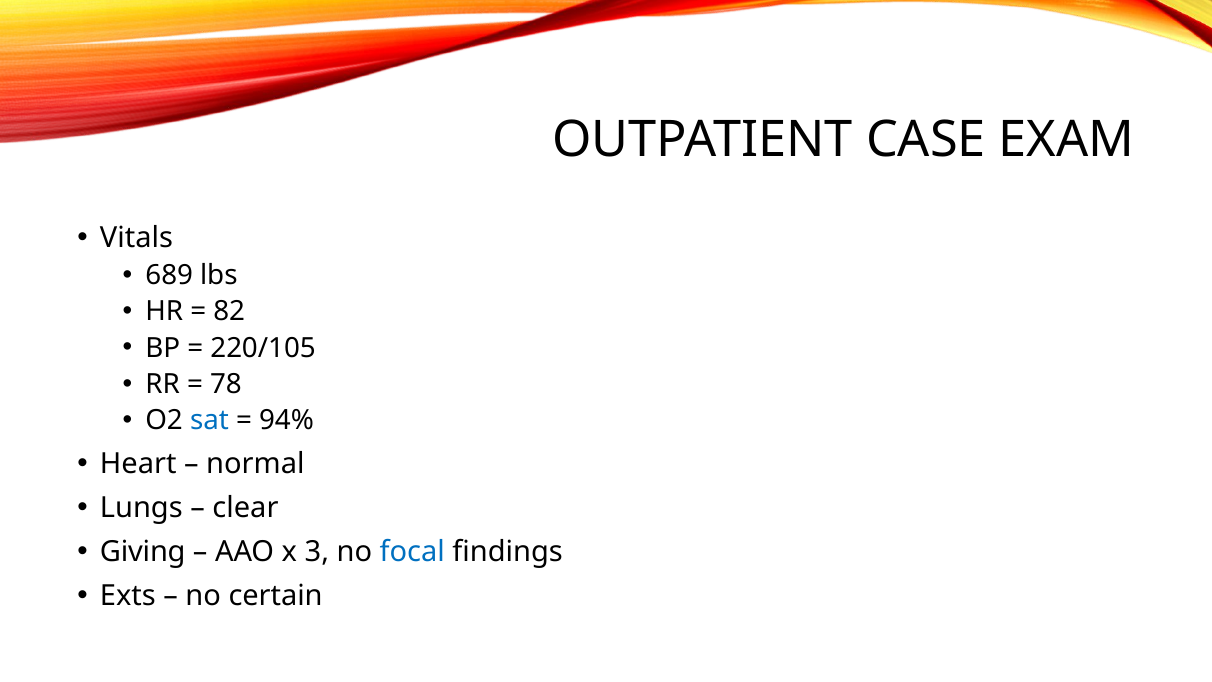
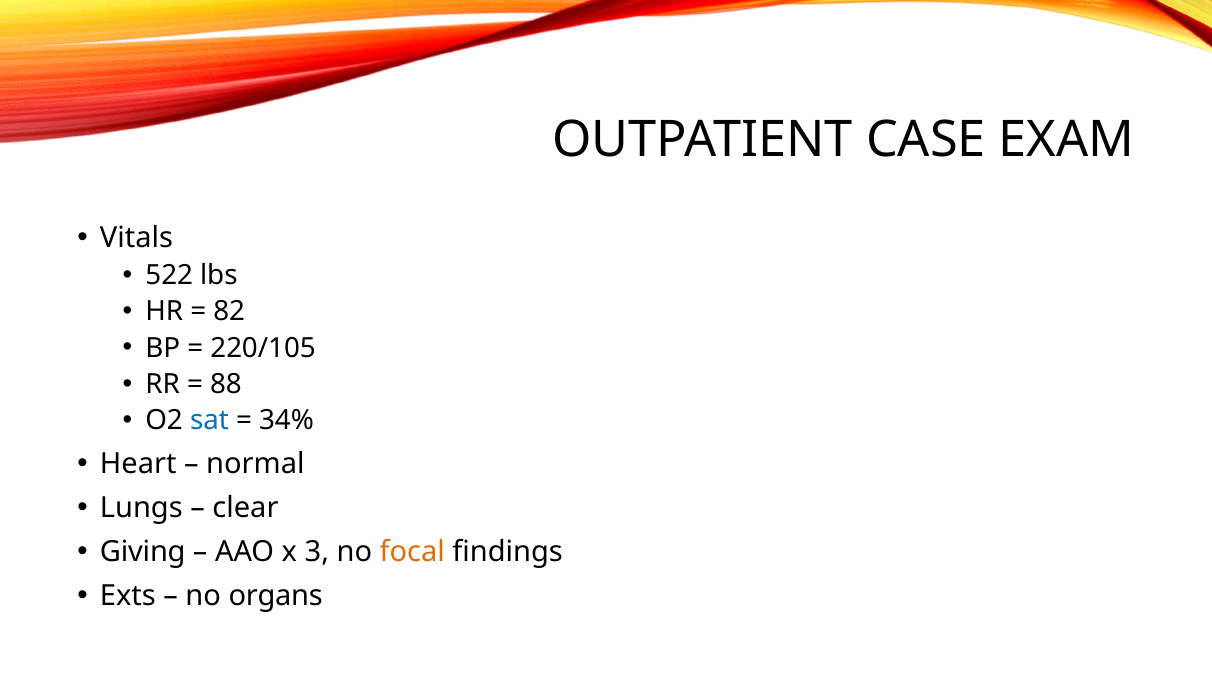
689: 689 -> 522
78: 78 -> 88
94%: 94% -> 34%
focal colour: blue -> orange
certain: certain -> organs
